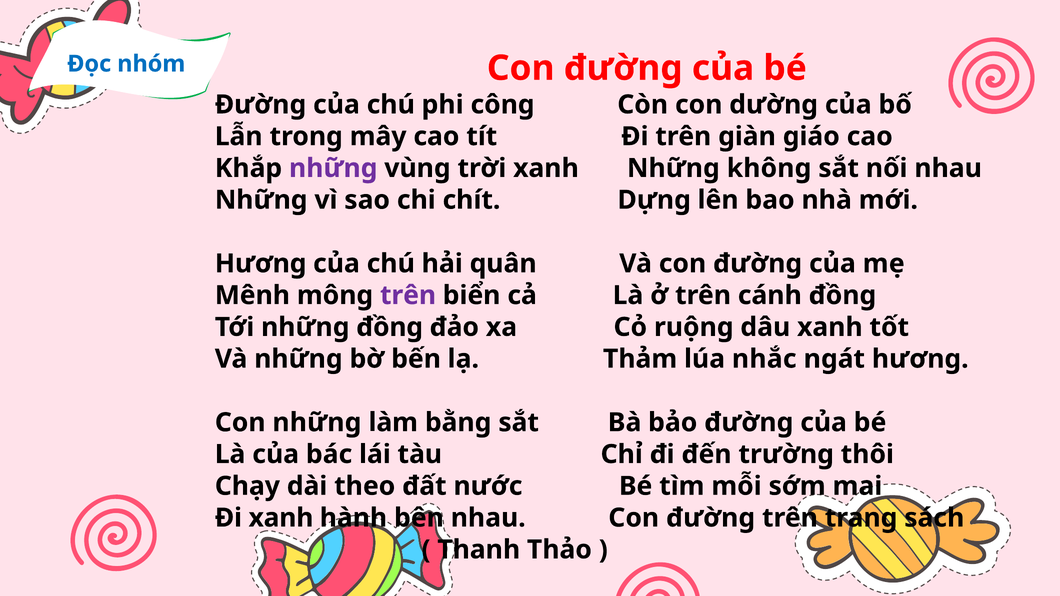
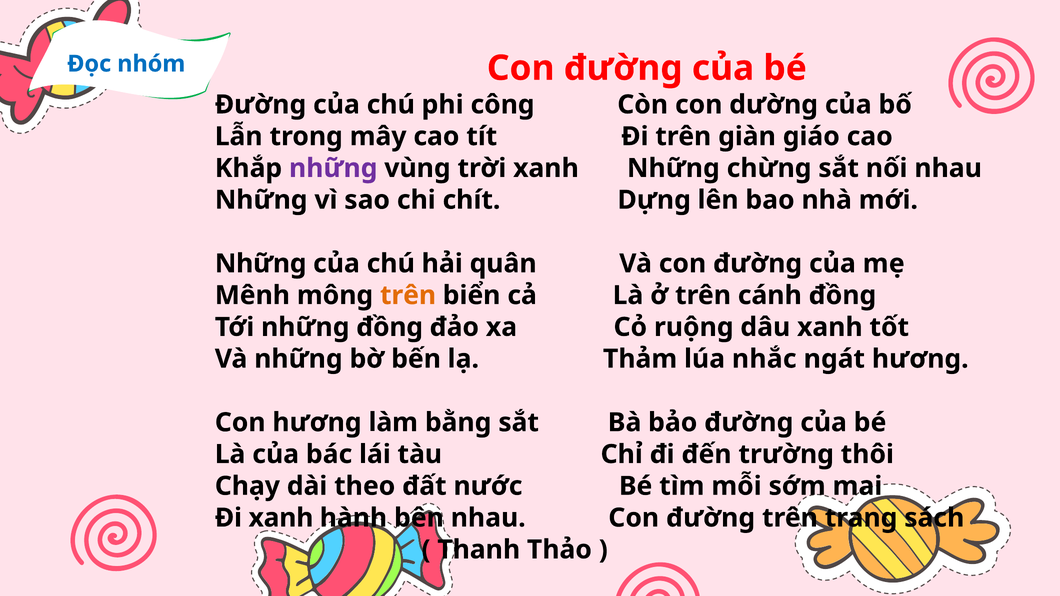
không: không -> chừng
Hương at (261, 264): Hương -> Những
trên at (408, 295) colour: purple -> orange
Con những: những -> hương
